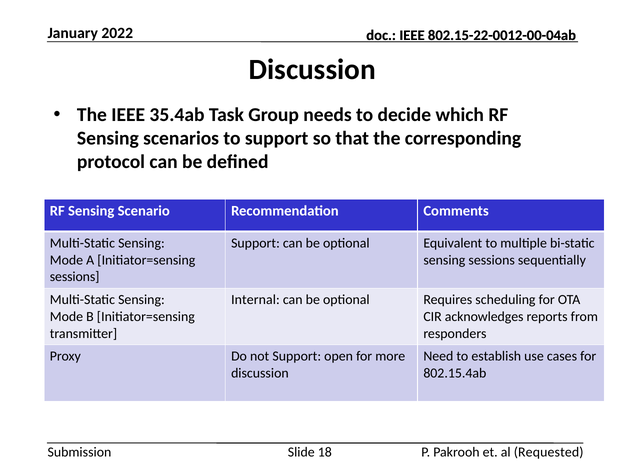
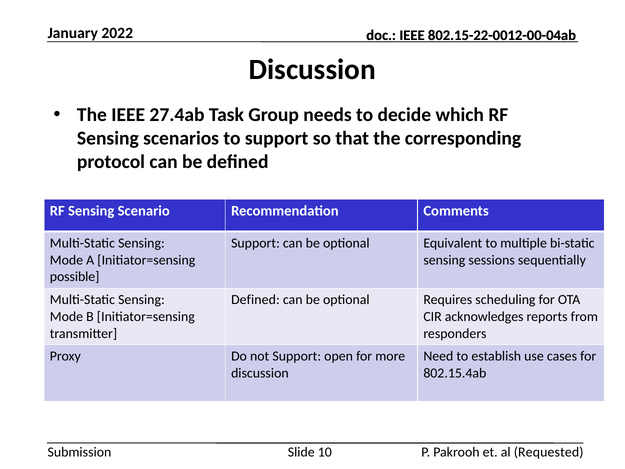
35.4ab: 35.4ab -> 27.4ab
sessions at (75, 277): sessions -> possible
Internal at (255, 300): Internal -> Defined
18: 18 -> 10
